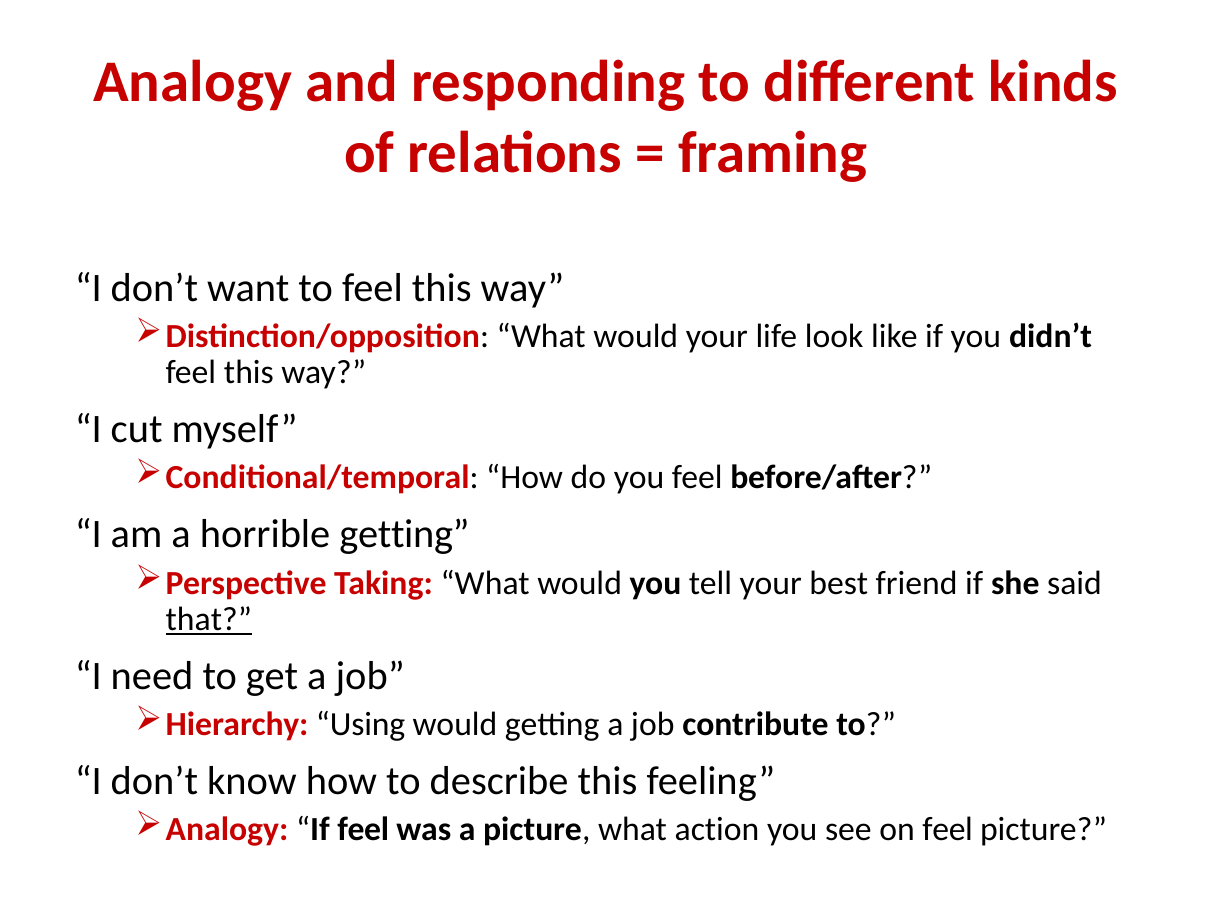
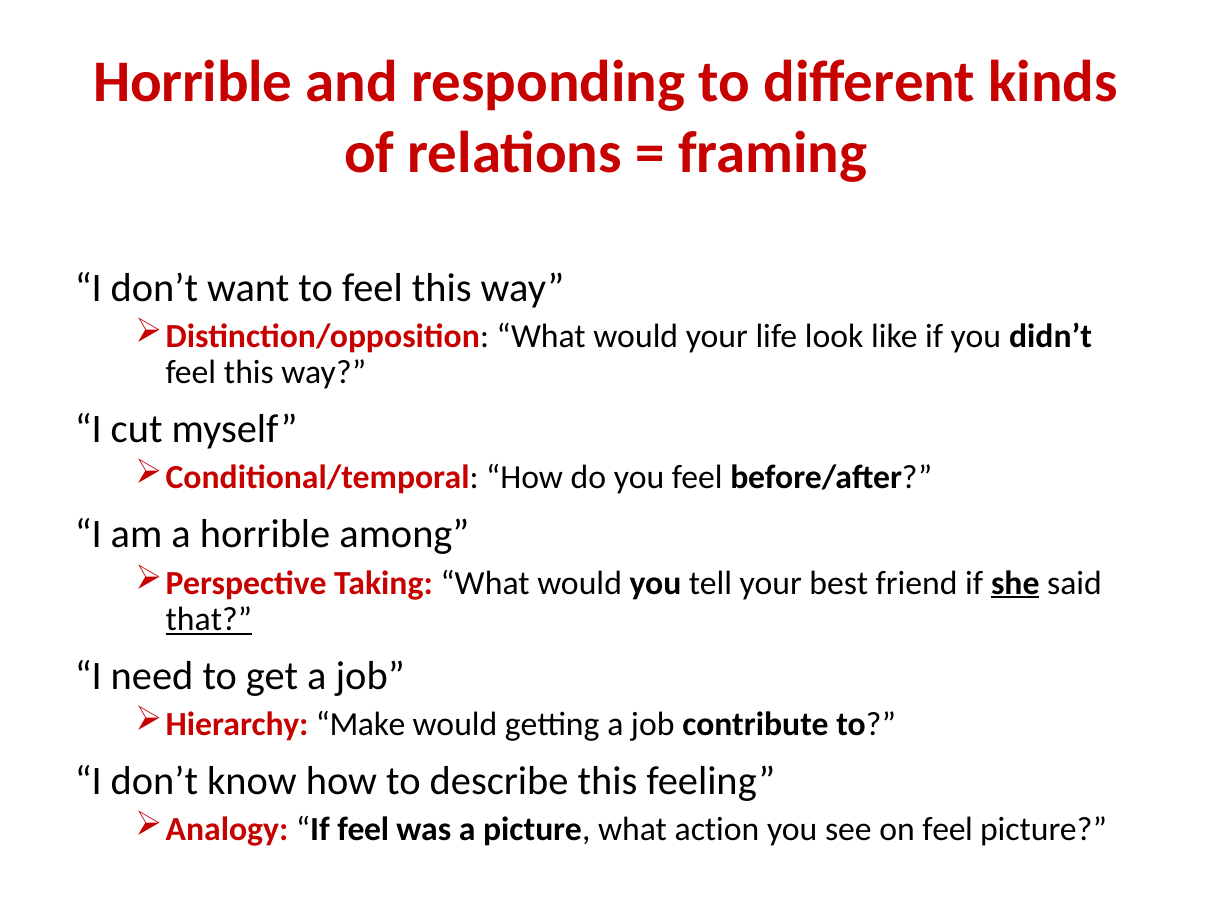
Analogy at (193, 82): Analogy -> Horrible
horrible getting: getting -> among
she underline: none -> present
Using: Using -> Make
